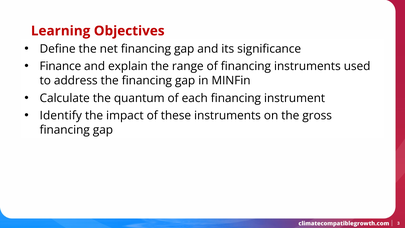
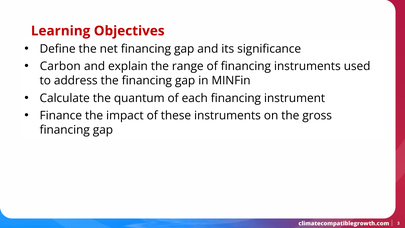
Finance: Finance -> Carbon
Identify: Identify -> Finance
